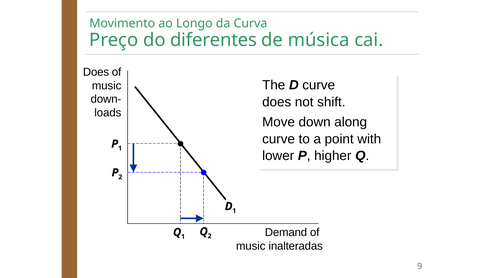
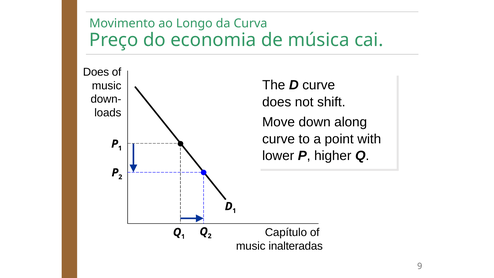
diferentes: diferentes -> economia
Demand: Demand -> Capítulo
